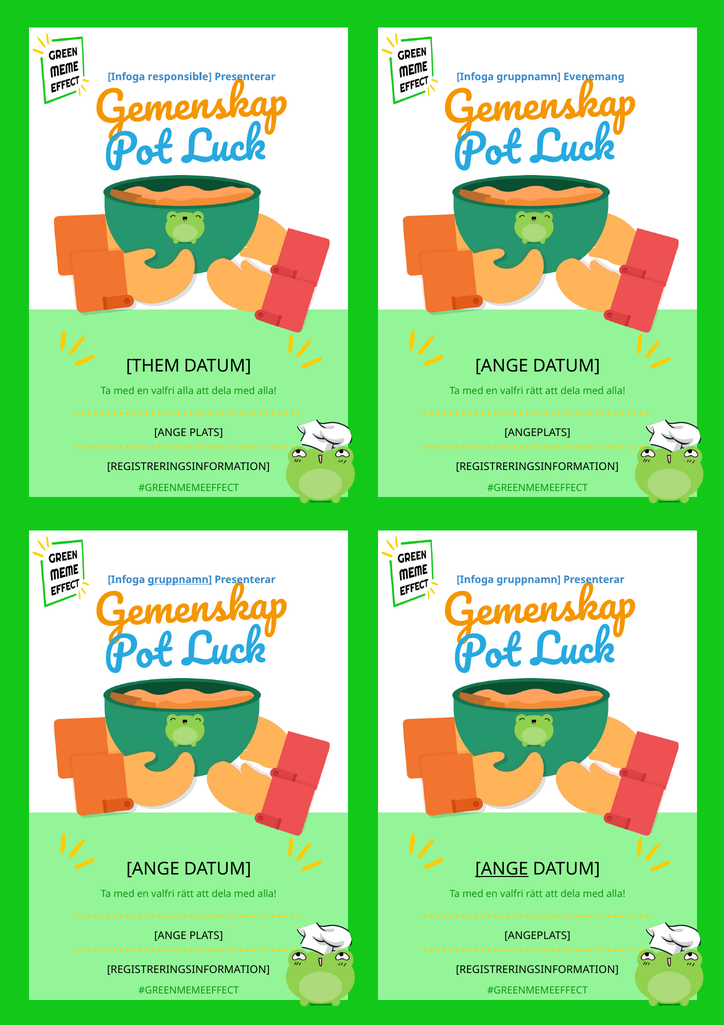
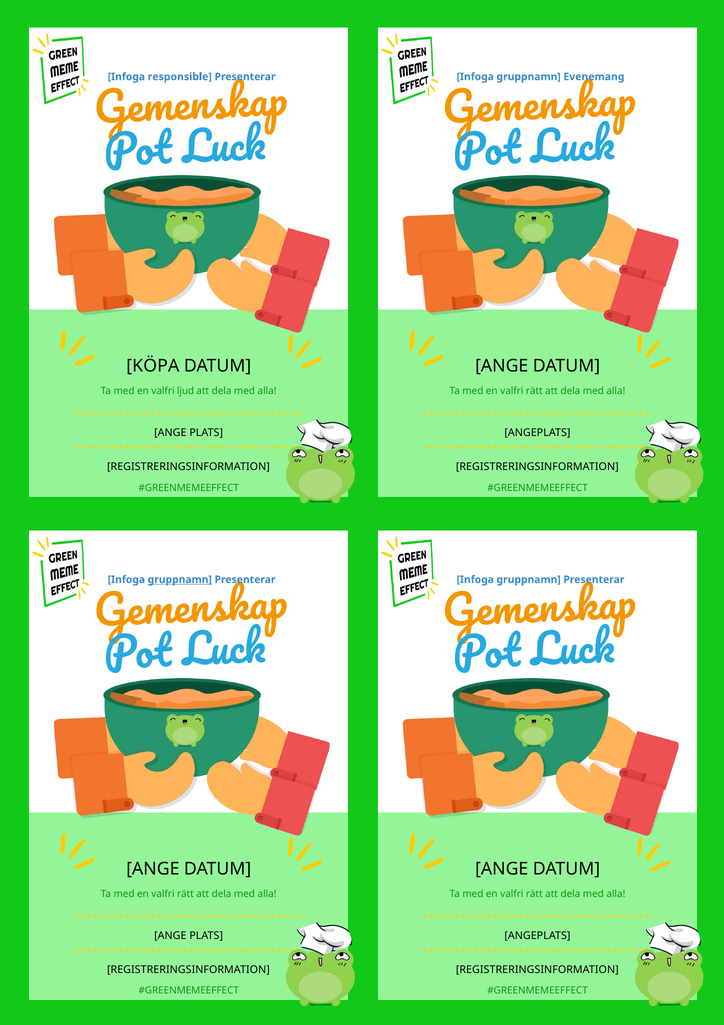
THEM: THEM -> KÖPA
valfri alla: alla -> ljud
ANGE at (502, 869) underline: present -> none
